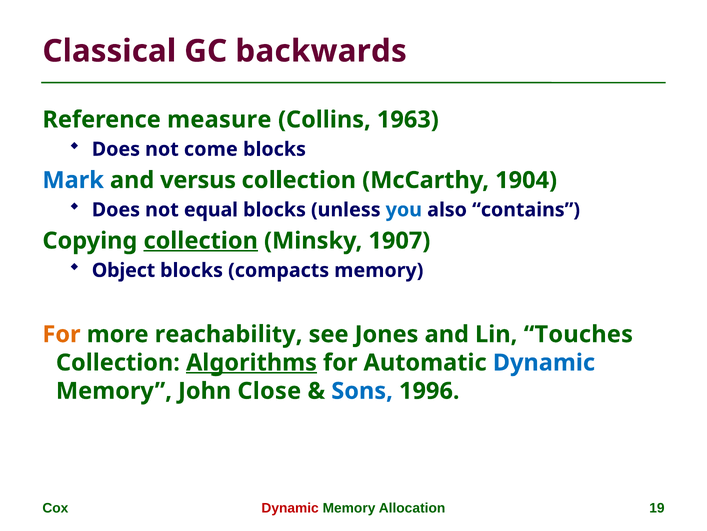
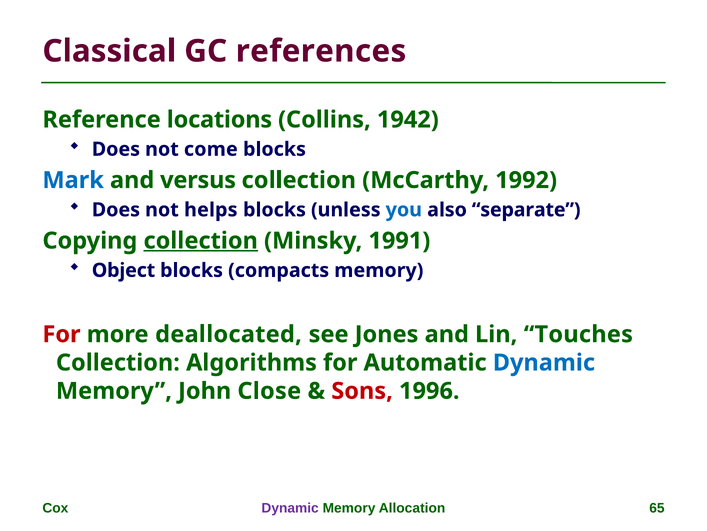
backwards: backwards -> references
measure: measure -> locations
1963: 1963 -> 1942
1904: 1904 -> 1992
equal: equal -> helps
contains: contains -> separate
1907: 1907 -> 1991
For at (61, 334) colour: orange -> red
reachability: reachability -> deallocated
Algorithms underline: present -> none
Sons colour: blue -> red
Dynamic at (290, 508) colour: red -> purple
19: 19 -> 65
